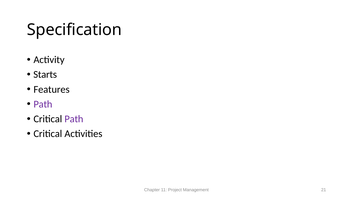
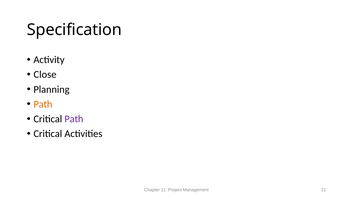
Starts: Starts -> Close
Features: Features -> Planning
Path at (43, 104) colour: purple -> orange
